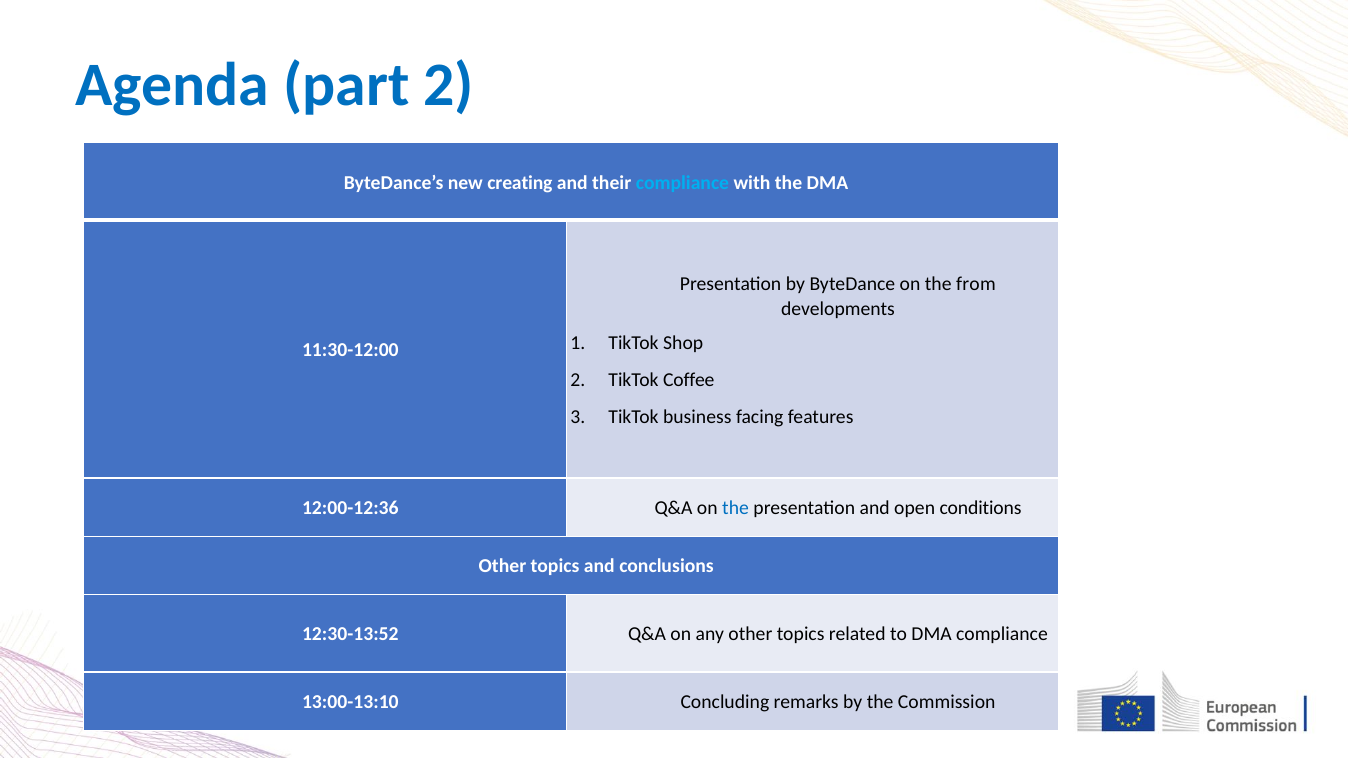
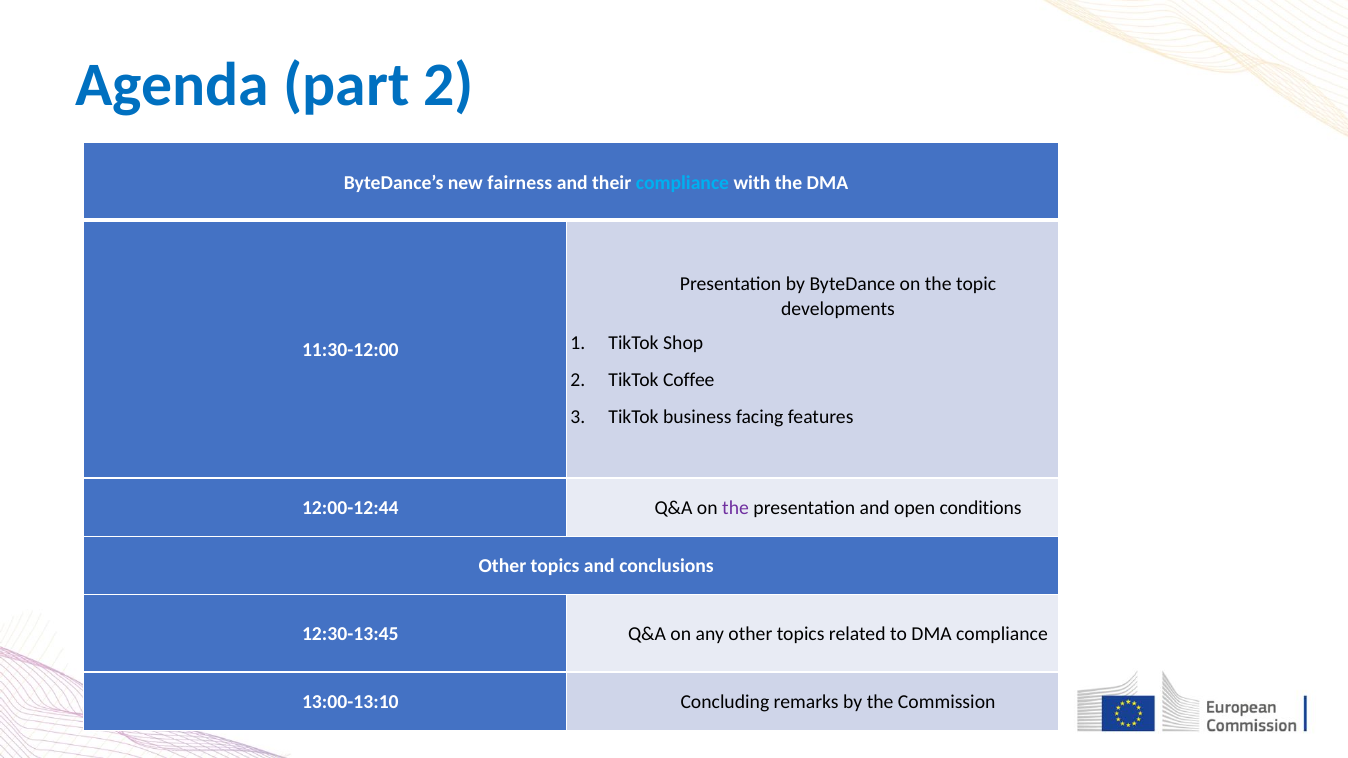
creating: creating -> fairness
from: from -> topic
12:00-12:36: 12:00-12:36 -> 12:00-12:44
the at (736, 508) colour: blue -> purple
12:30-13:52: 12:30-13:52 -> 12:30-13:45
